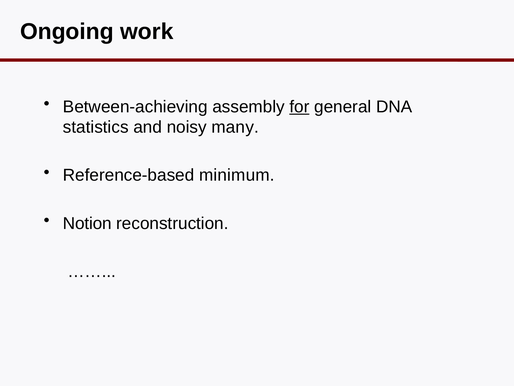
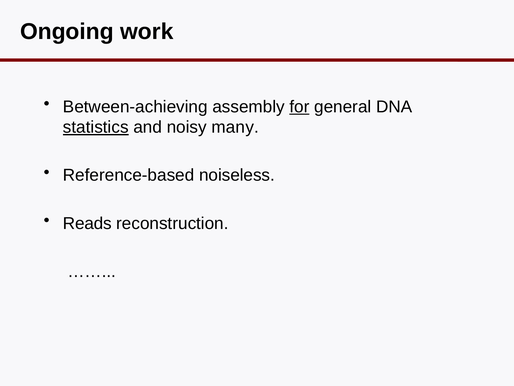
statistics underline: none -> present
minimum: minimum -> noiseless
Notion: Notion -> Reads
